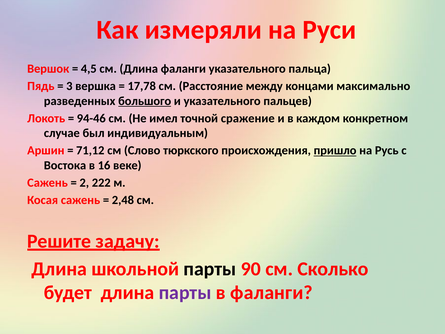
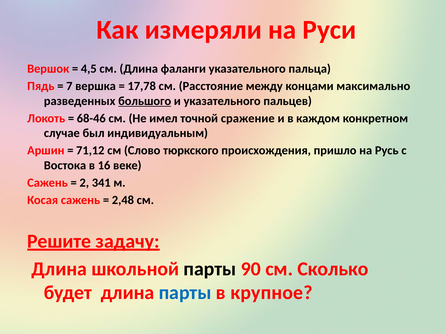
3: 3 -> 7
94-46: 94-46 -> 68-46
пришло underline: present -> none
222: 222 -> 341
парты at (185, 293) colour: purple -> blue
в фаланги: фаланги -> крупное
